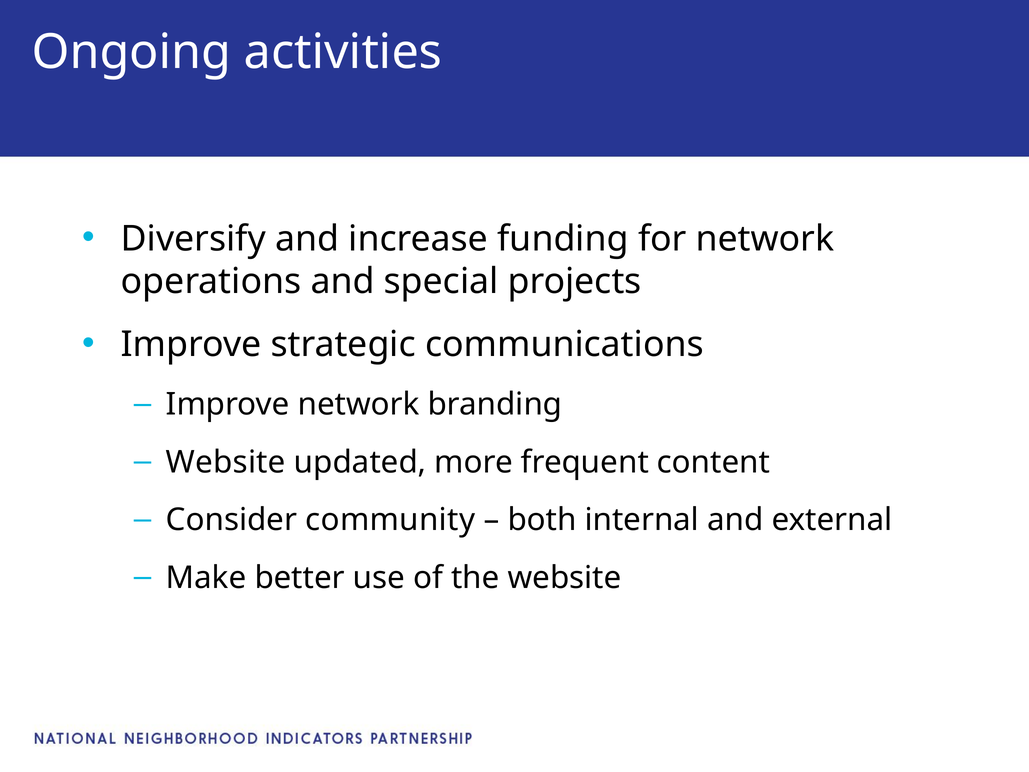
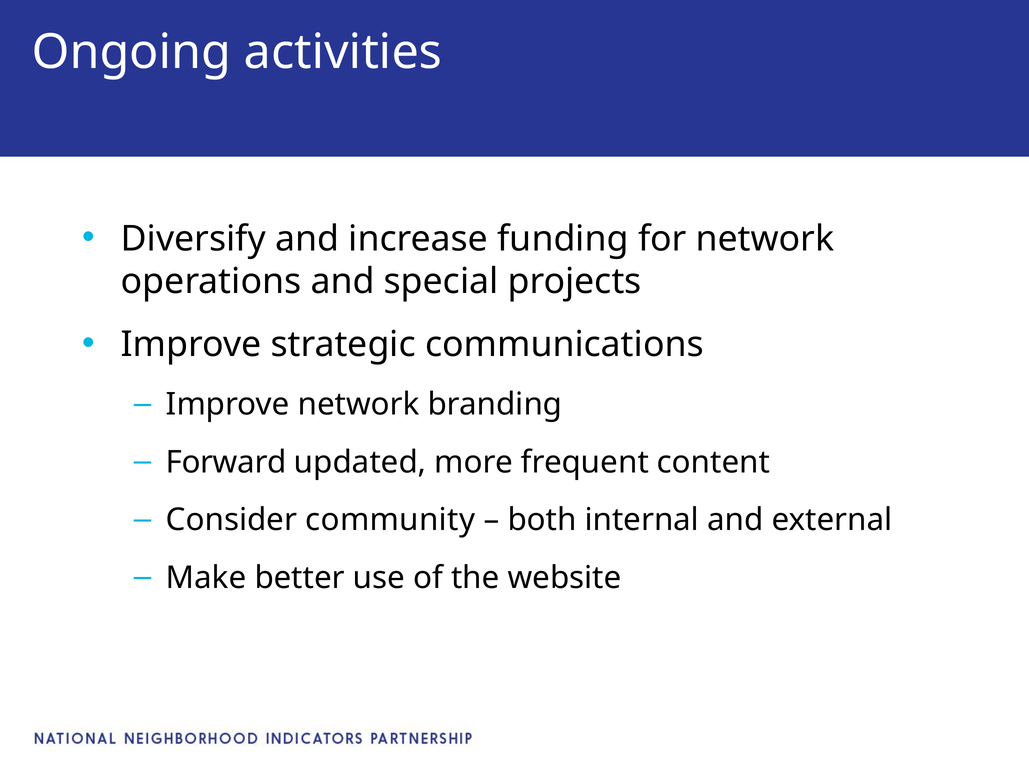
Website at (226, 462): Website -> Forward
